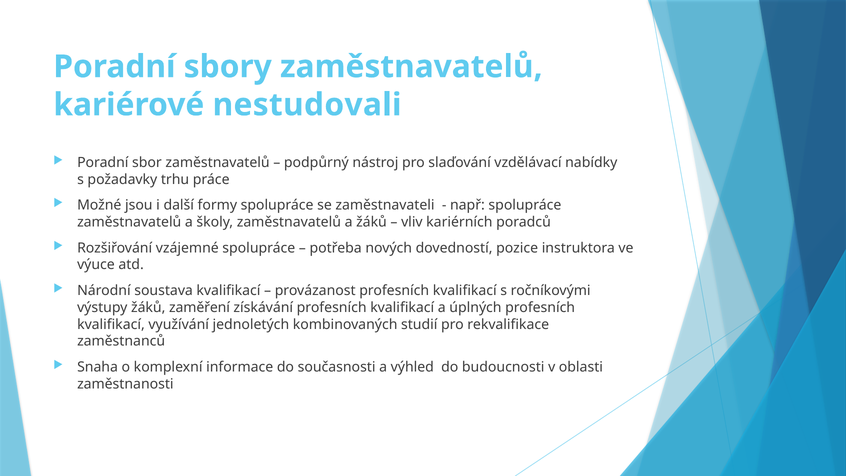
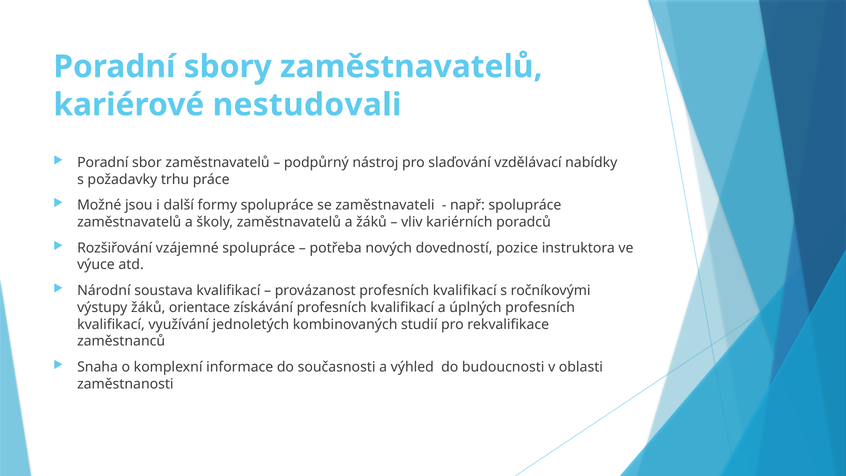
zaměření: zaměření -> orientace
